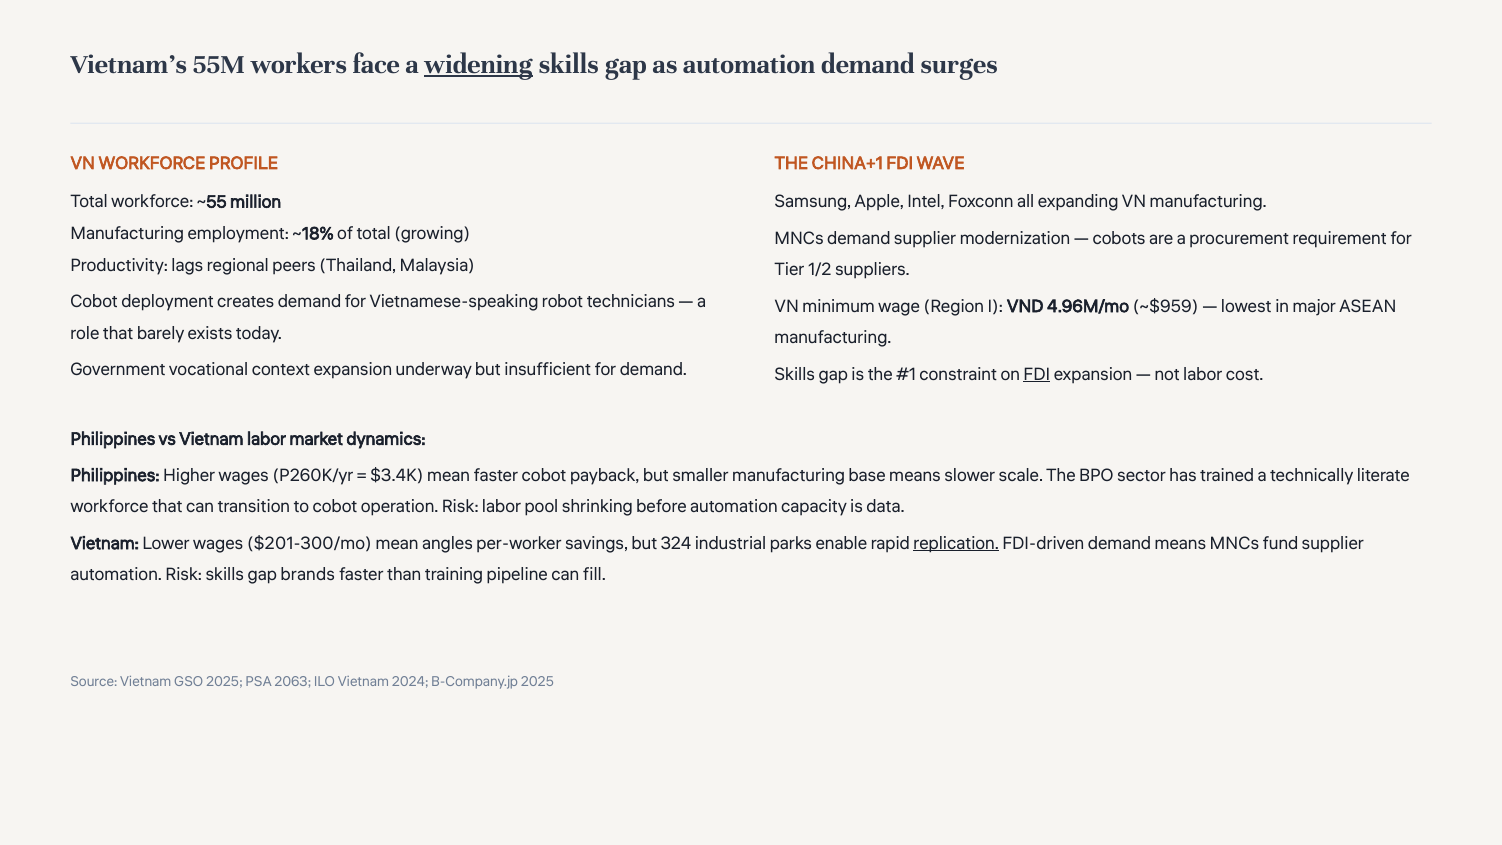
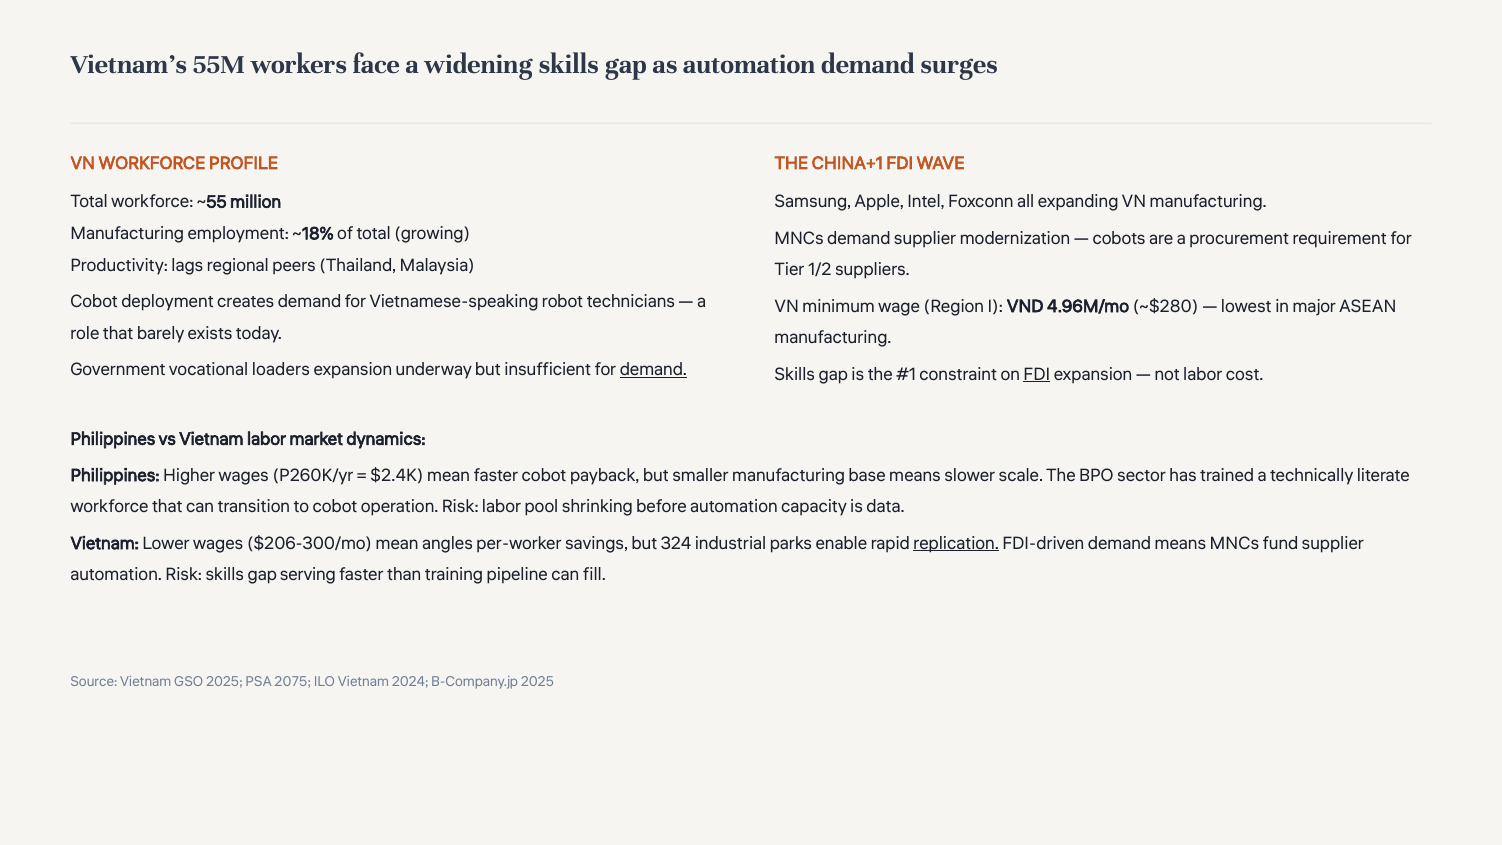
widening underline: present -> none
~$959: ~$959 -> ~$280
context: context -> loaders
demand at (653, 370) underline: none -> present
$3.4K: $3.4K -> $2.4K
$201-300/mo: $201-300/mo -> $206-300/mo
brands: brands -> serving
2063: 2063 -> 2075
